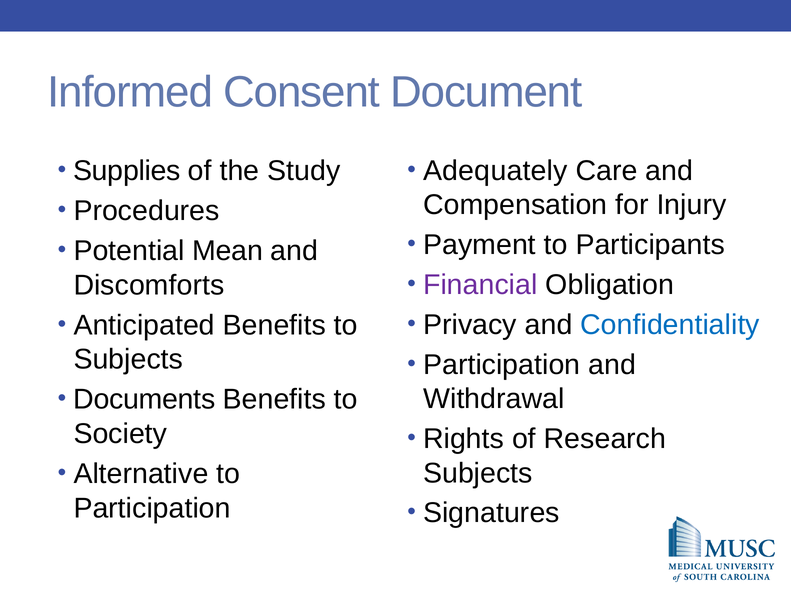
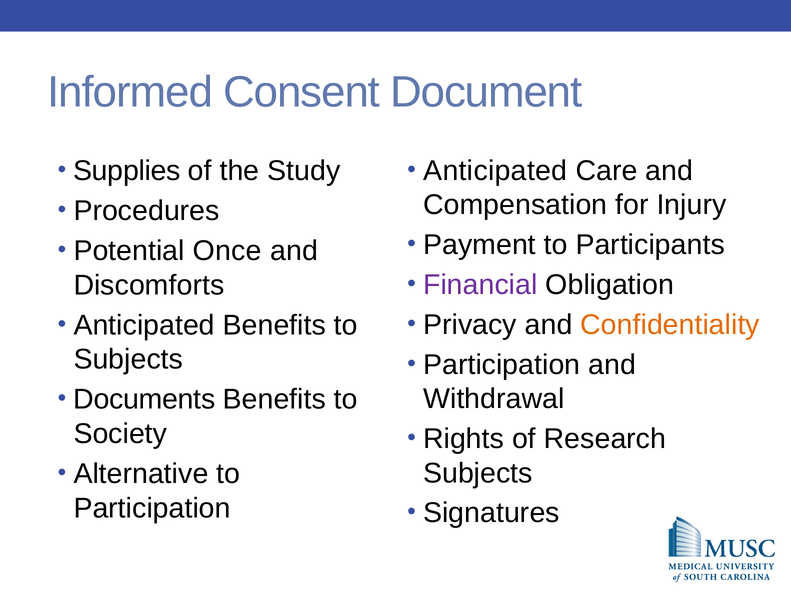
Adequately at (495, 171): Adequately -> Anticipated
Mean: Mean -> Once
Confidentiality colour: blue -> orange
